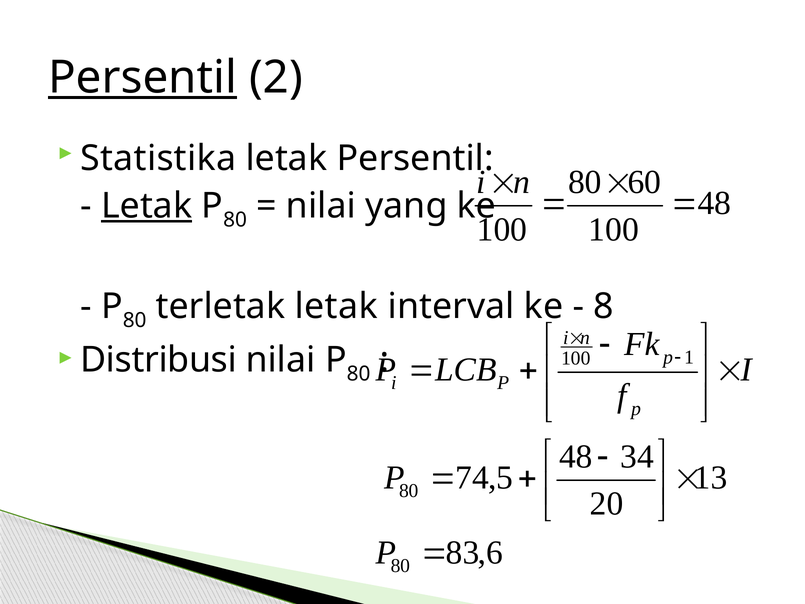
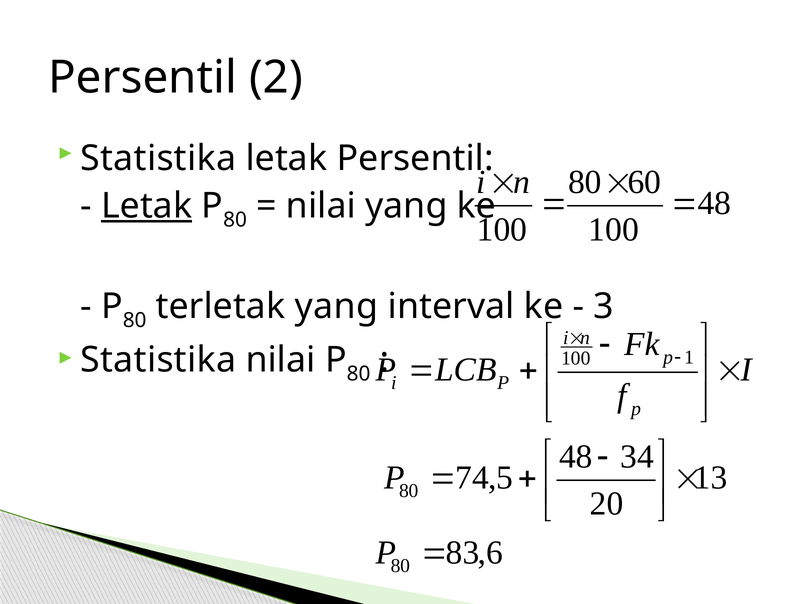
Persentil at (143, 78) underline: present -> none
terletak letak: letak -> yang
8: 8 -> 3
Distribusi at (159, 360): Distribusi -> Statistika
